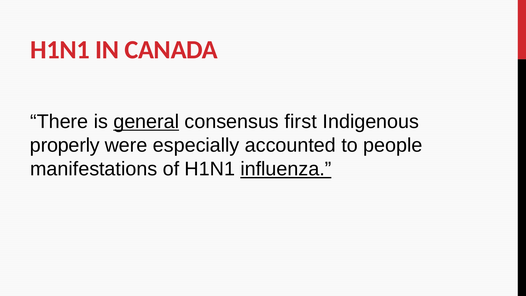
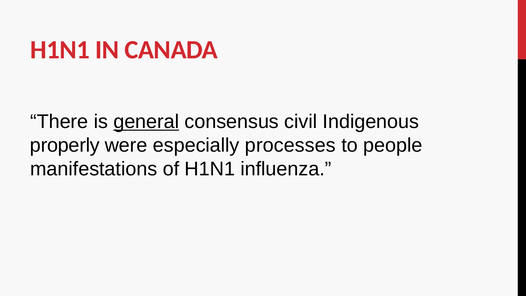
first: first -> civil
accounted: accounted -> processes
influenza underline: present -> none
